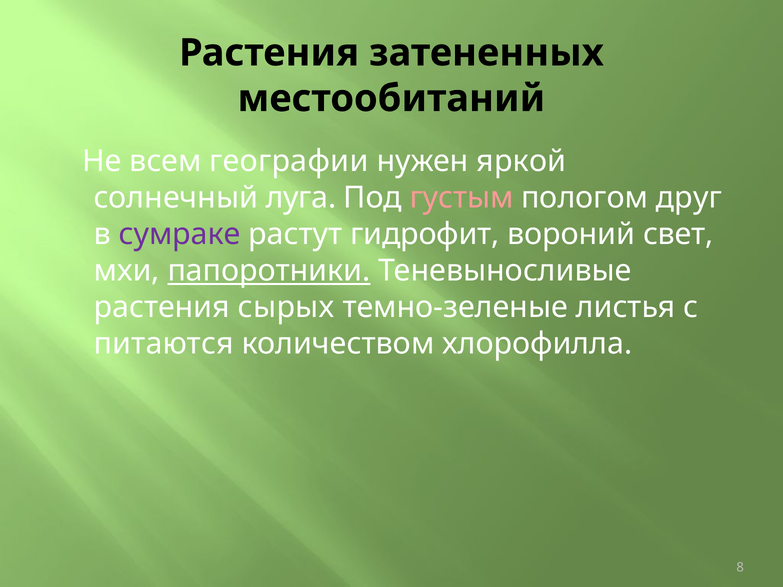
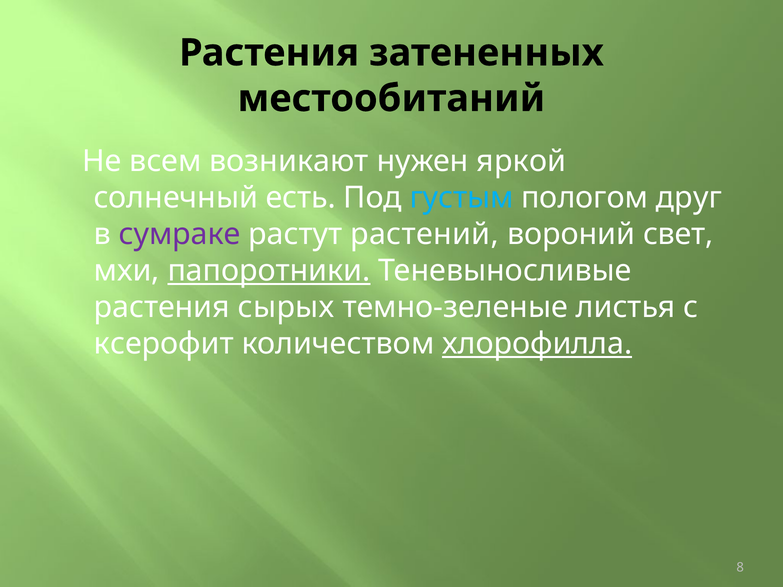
географии: географии -> возникают
луга: луга -> есть
густым colour: pink -> light blue
гидрофит: гидрофит -> растений
питаются: питаются -> ксерофит
хлорофилла underline: none -> present
